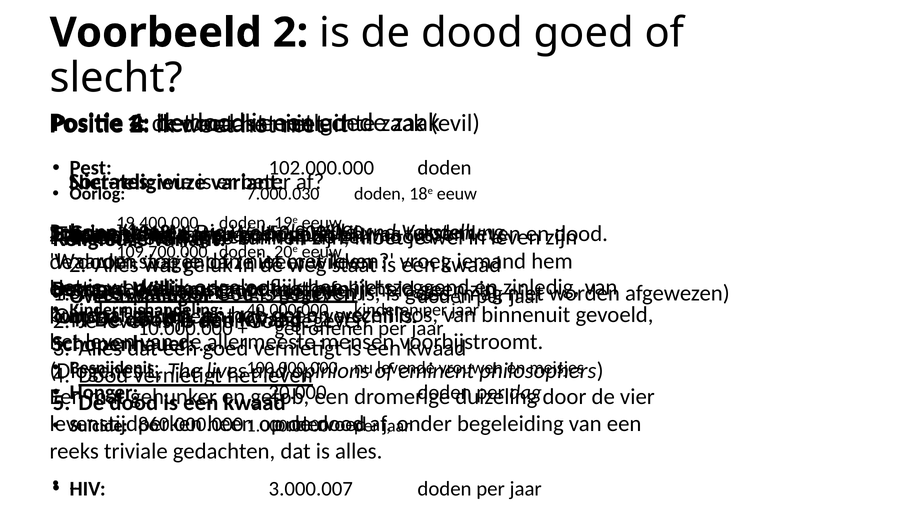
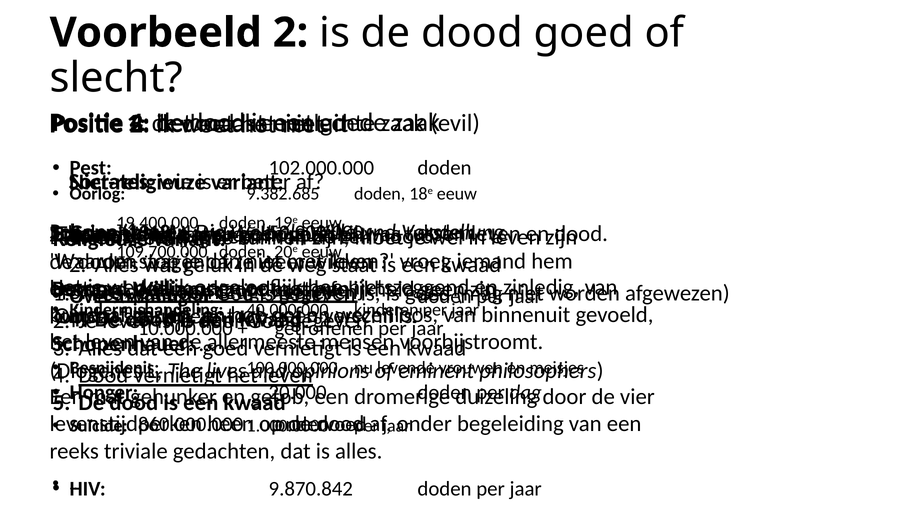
7.000.030: 7.000.030 -> 9.382.685
3.000.007: 3.000.007 -> 9.870.842
